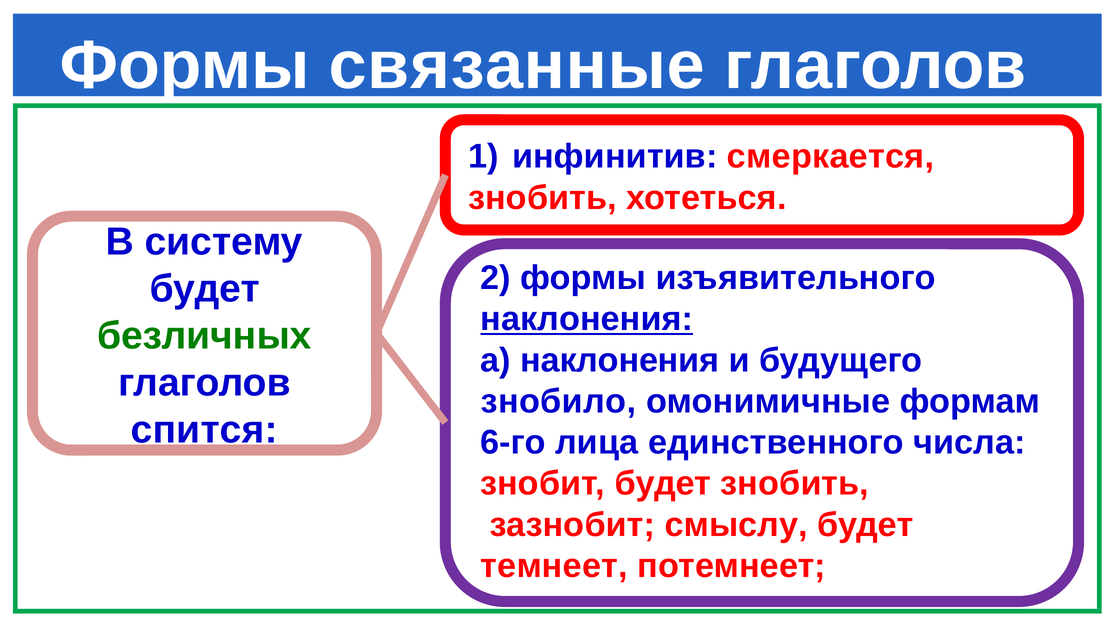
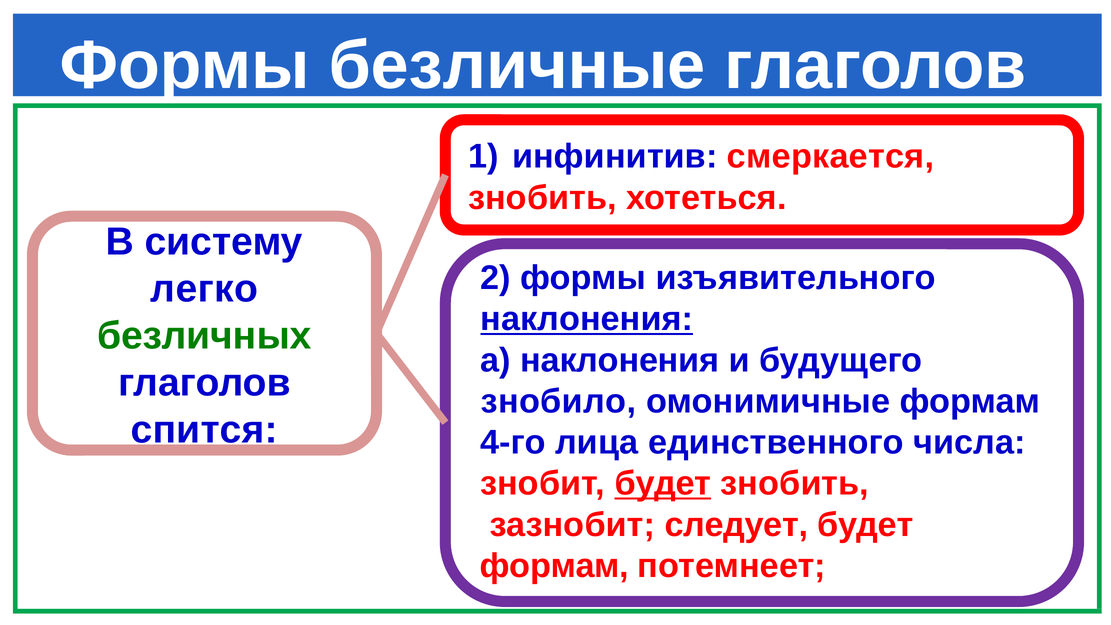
связанные: связанные -> безличные
будет at (205, 289): будет -> легко
6-го: 6-го -> 4-го
будет at (663, 484) underline: none -> present
смыслу: смыслу -> следует
темнеет at (554, 566): темнеет -> формам
